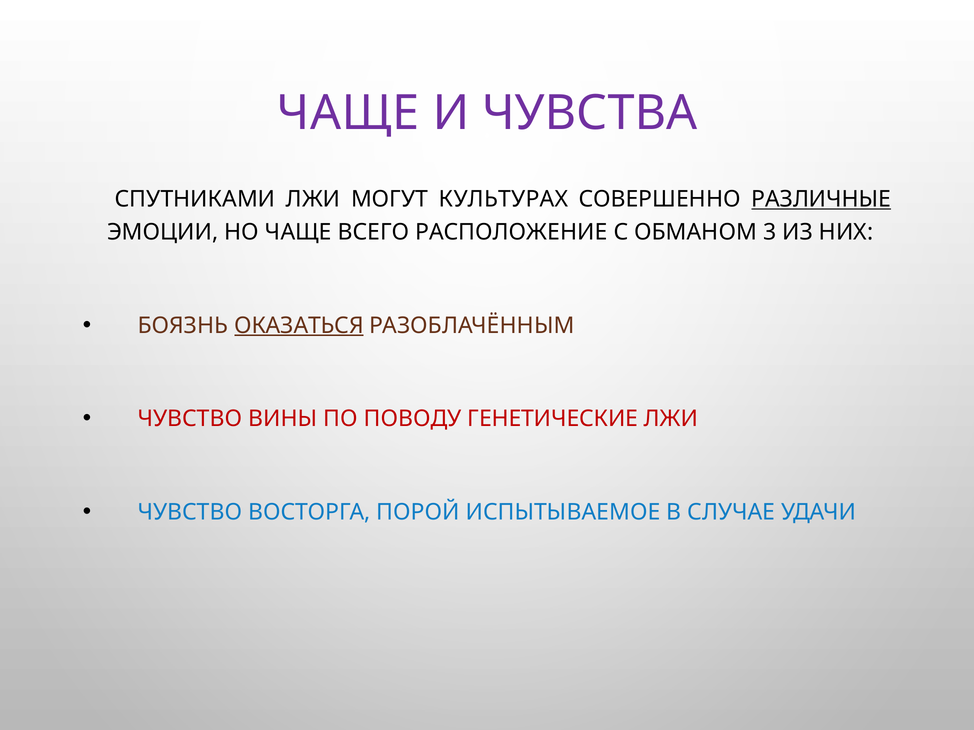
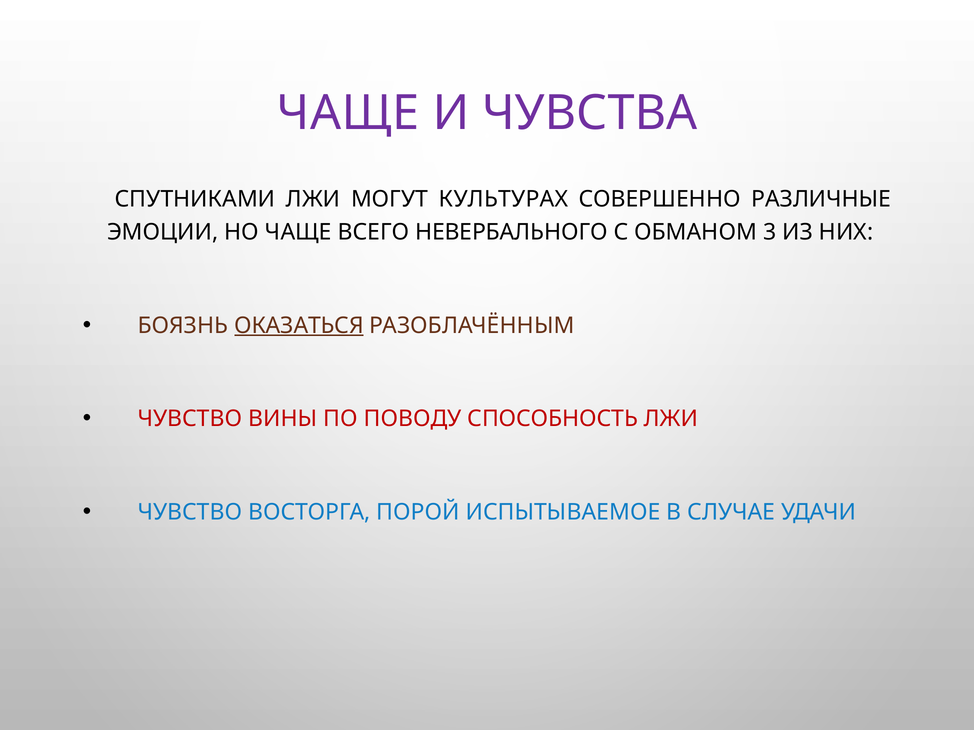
РАЗЛИЧНЫЕ underline: present -> none
РАСПОЛОЖЕНИЕ: РАСПОЛОЖЕНИЕ -> НЕВЕРБАЛЬНОГО
ГЕНЕТИЧЕСКИЕ: ГЕНЕТИЧЕСКИЕ -> СПОСОБНОСТЬ
